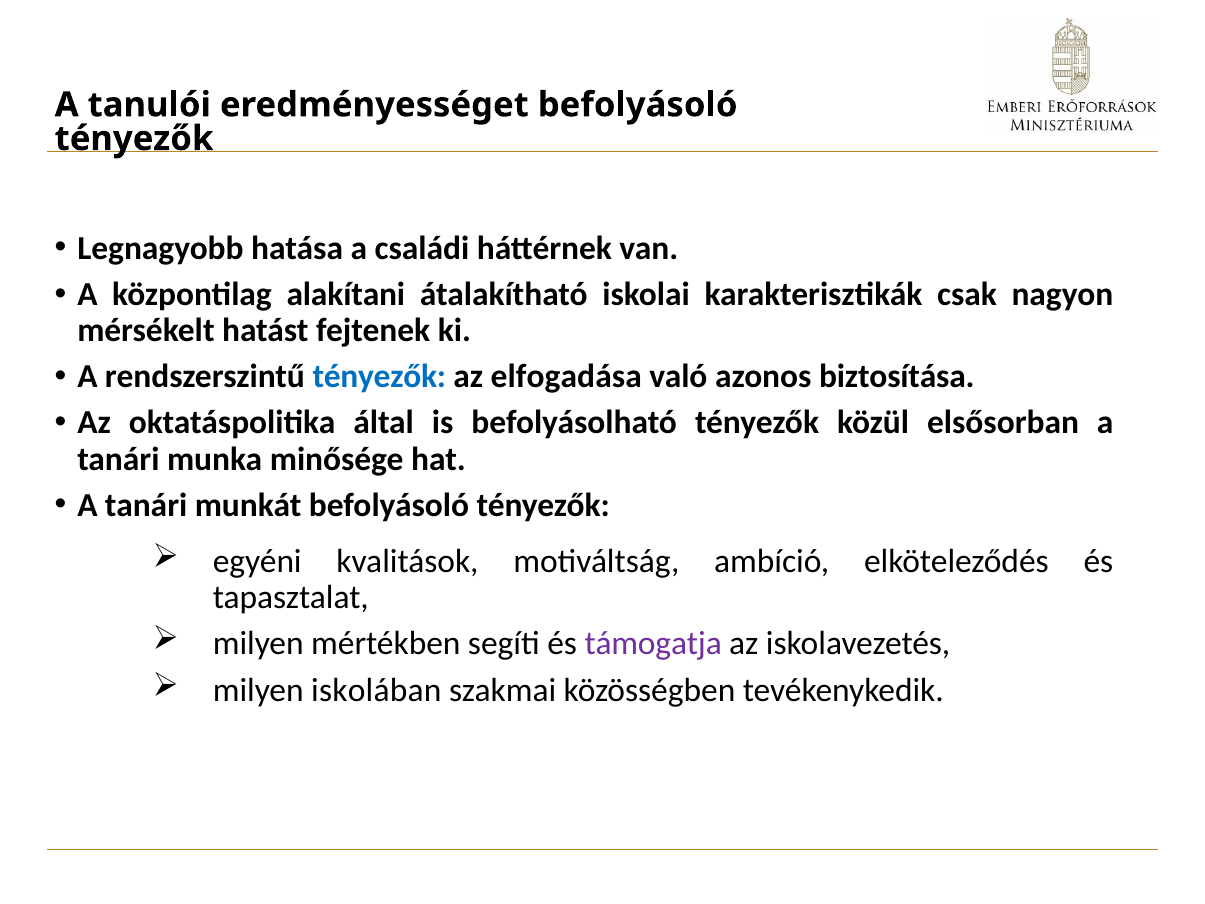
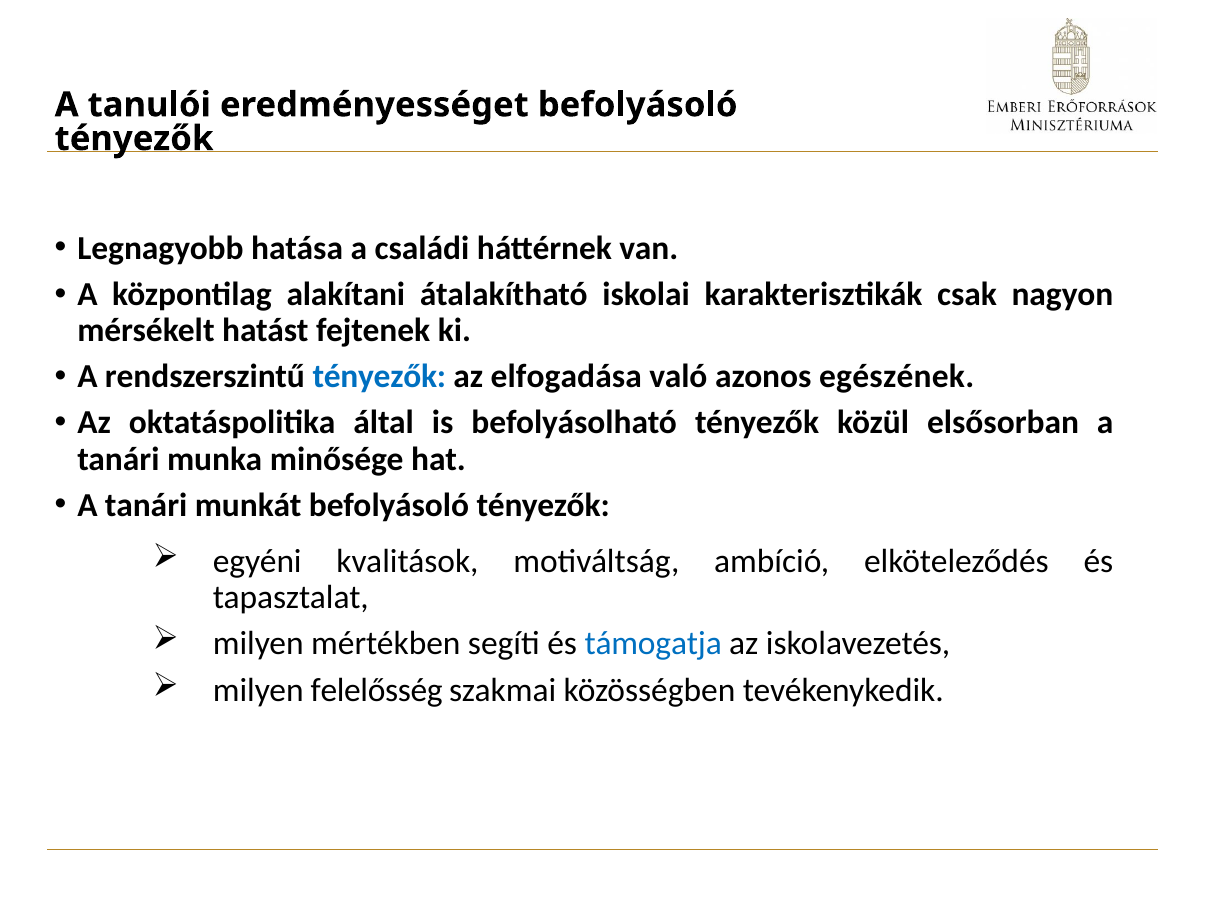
biztosítása: biztosítása -> egészének
támogatja colour: purple -> blue
iskolában: iskolában -> felelősség
